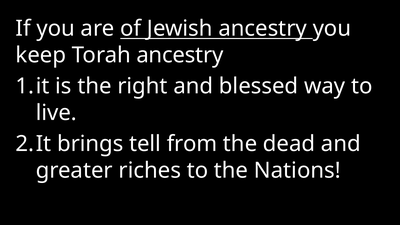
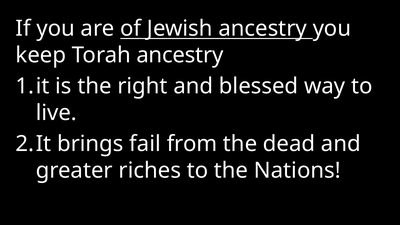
tell: tell -> fail
